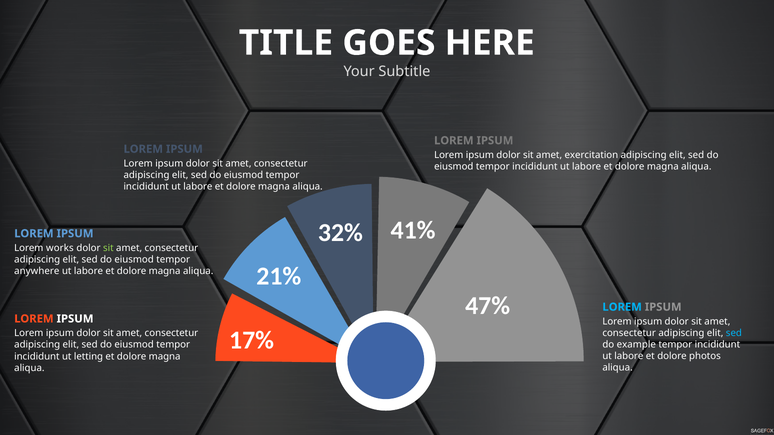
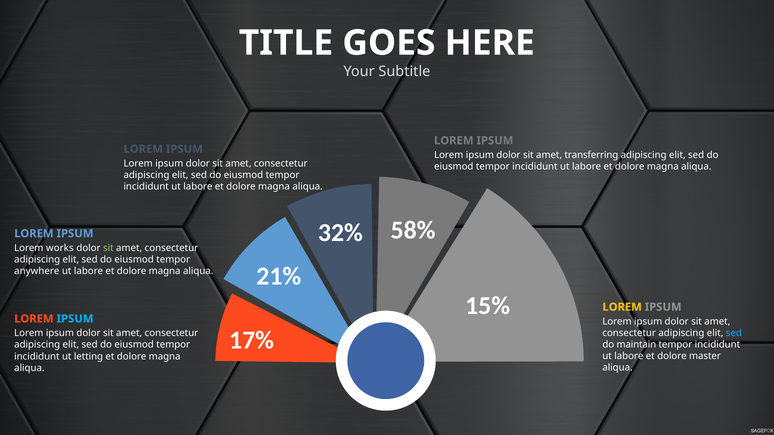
exercitation: exercitation -> transferring
41%: 41% -> 58%
47%: 47% -> 15%
LOREM at (622, 307) colour: light blue -> yellow
IPSUM at (75, 319) colour: white -> light blue
example: example -> maintain
photos: photos -> master
